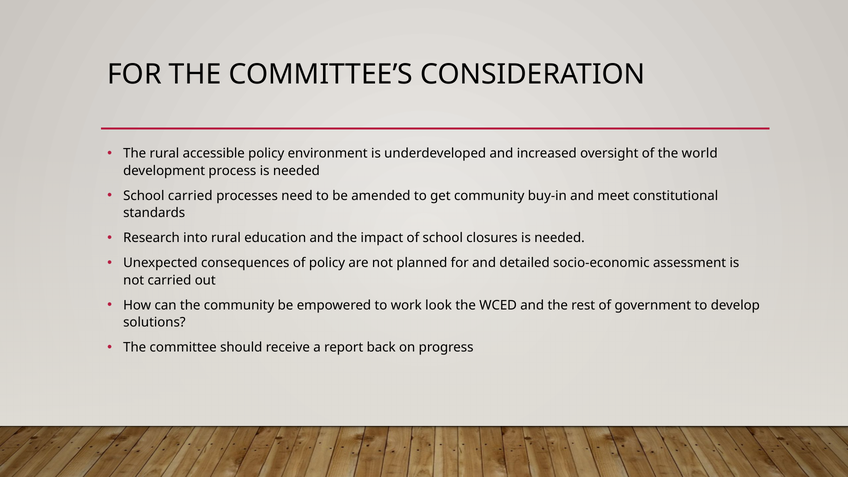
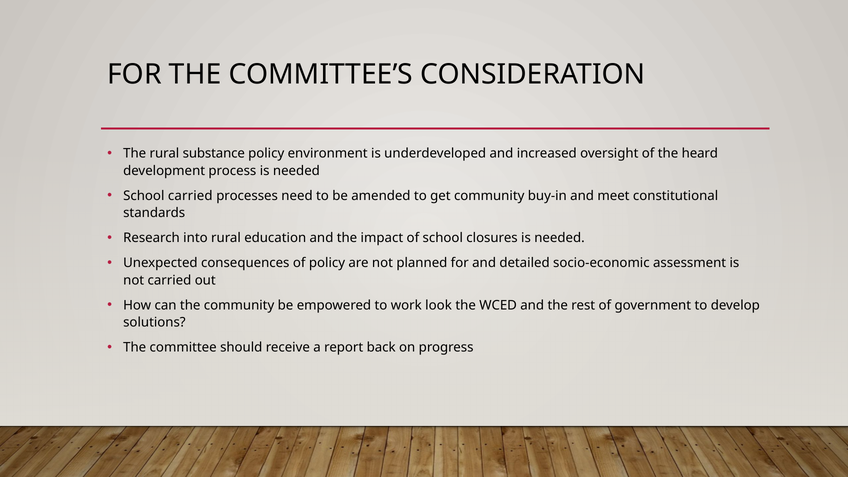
accessible: accessible -> substance
world: world -> heard
